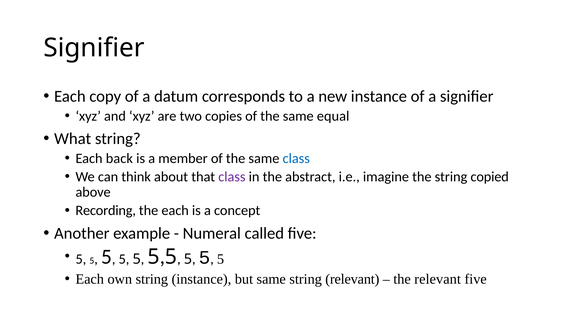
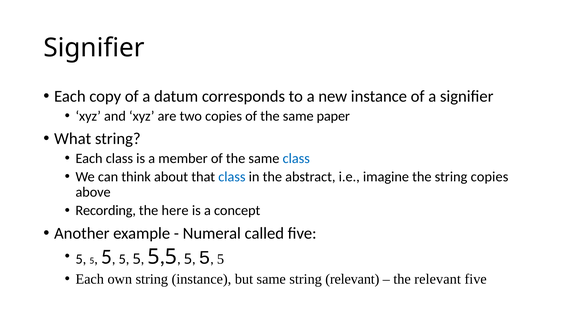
equal: equal -> paper
Each back: back -> class
class at (232, 177) colour: purple -> blue
string copied: copied -> copies
the each: each -> here
